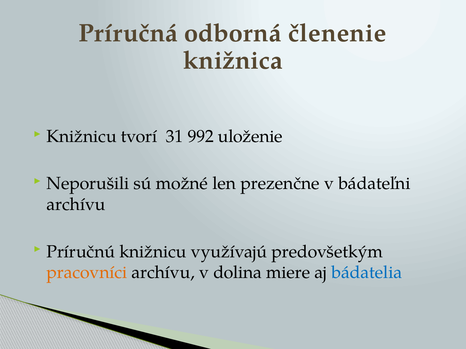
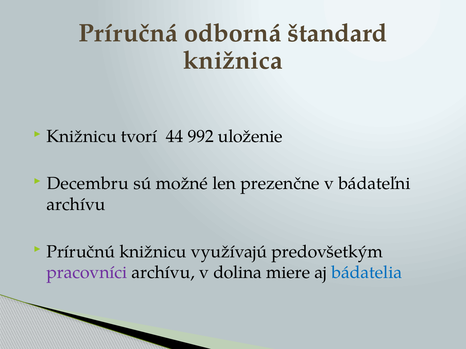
členenie: členenie -> štandard
31: 31 -> 44
Neporušili: Neporušili -> Decembru
pracovníci colour: orange -> purple
